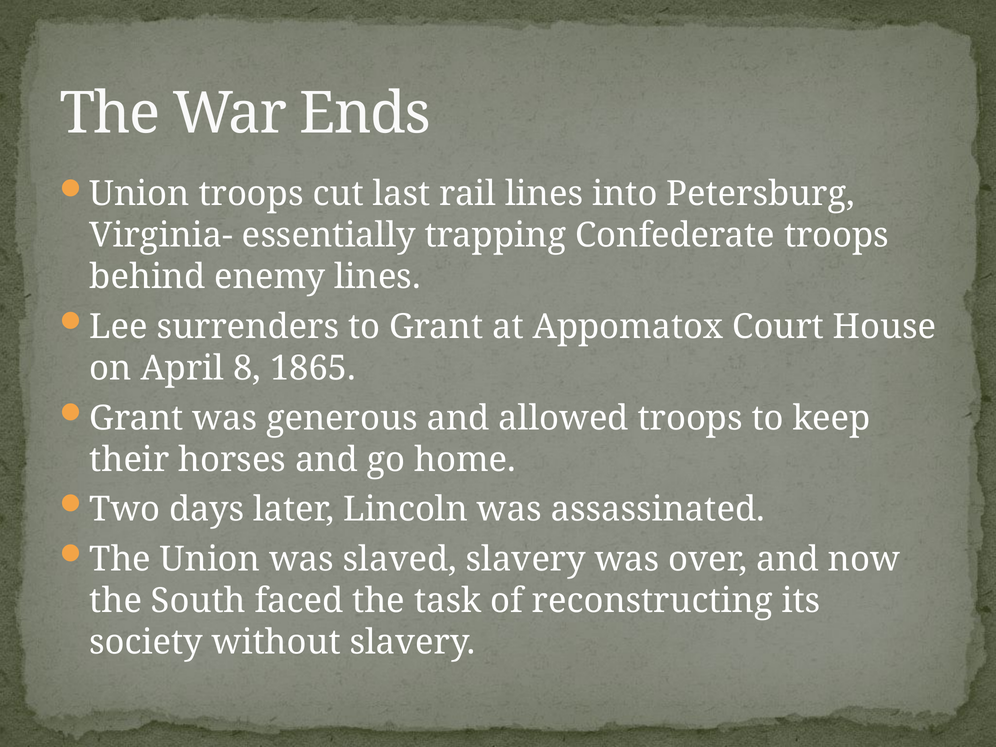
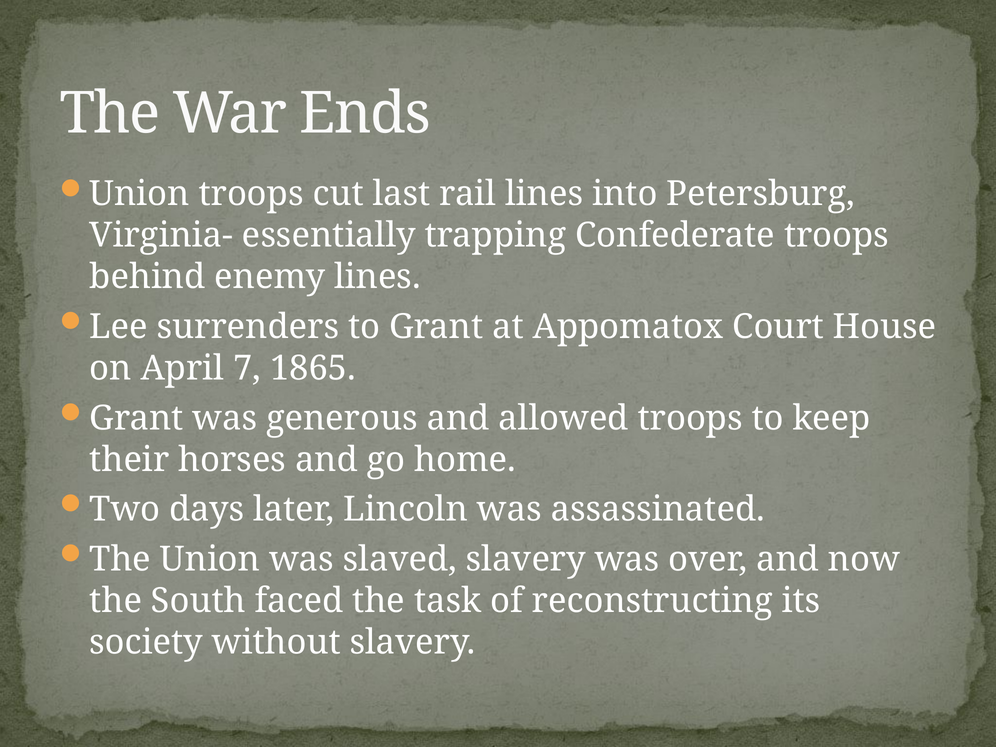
8: 8 -> 7
